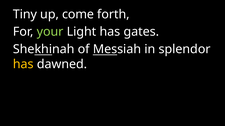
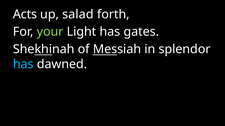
Tiny: Tiny -> Acts
come: come -> salad
has at (23, 64) colour: yellow -> light blue
